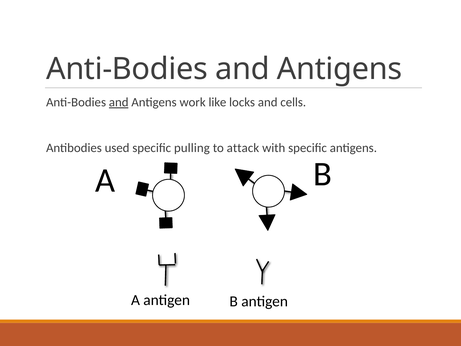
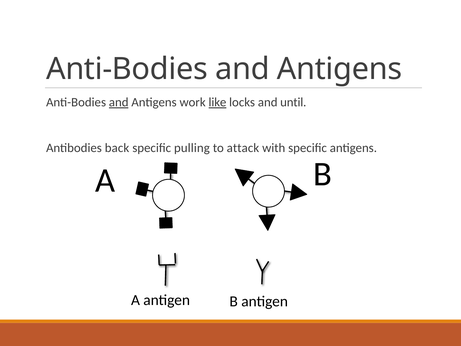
like underline: none -> present
cells: cells -> until
used: used -> back
